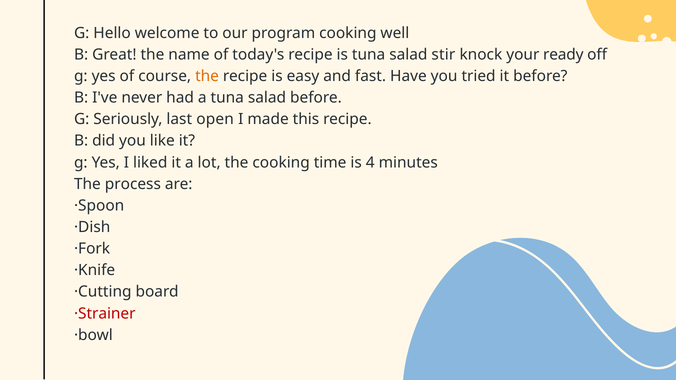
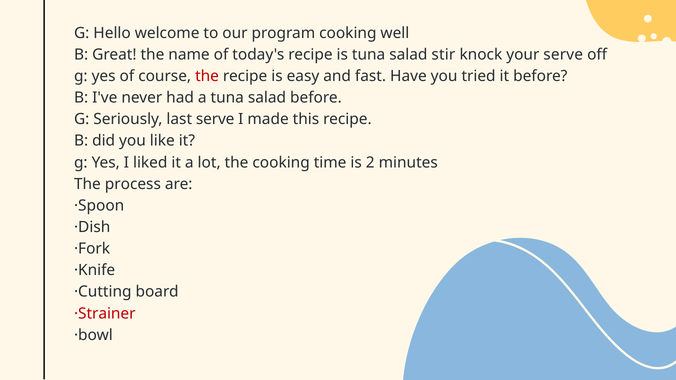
your ready: ready -> serve
the at (207, 76) colour: orange -> red
last open: open -> serve
4: 4 -> 2
